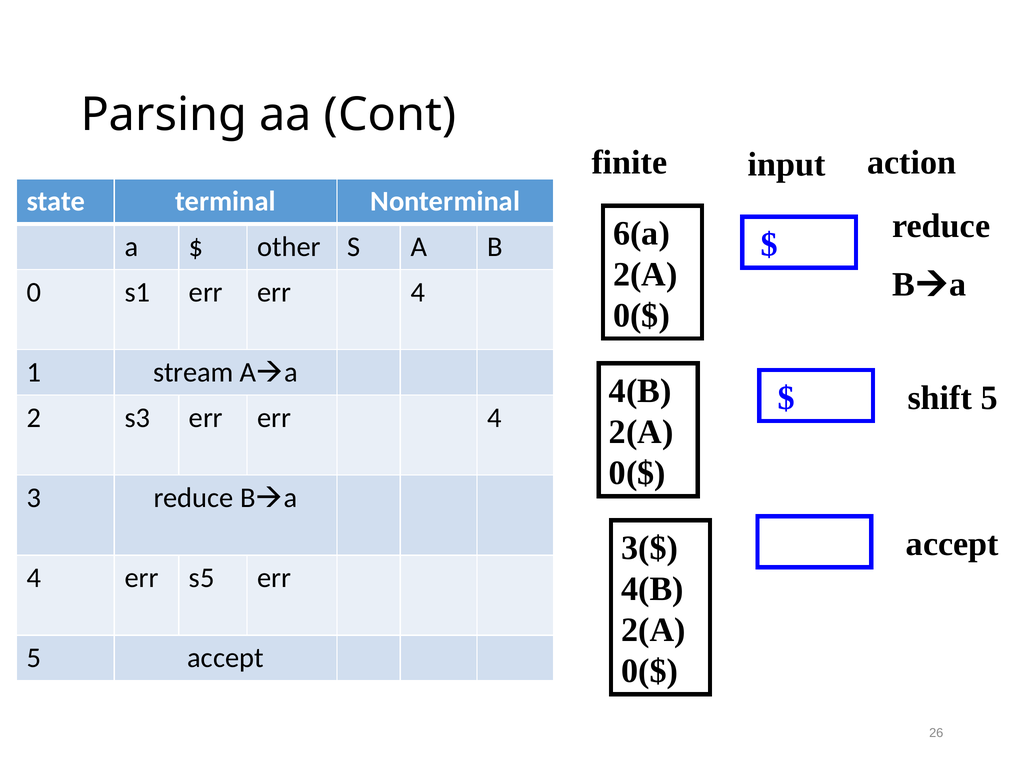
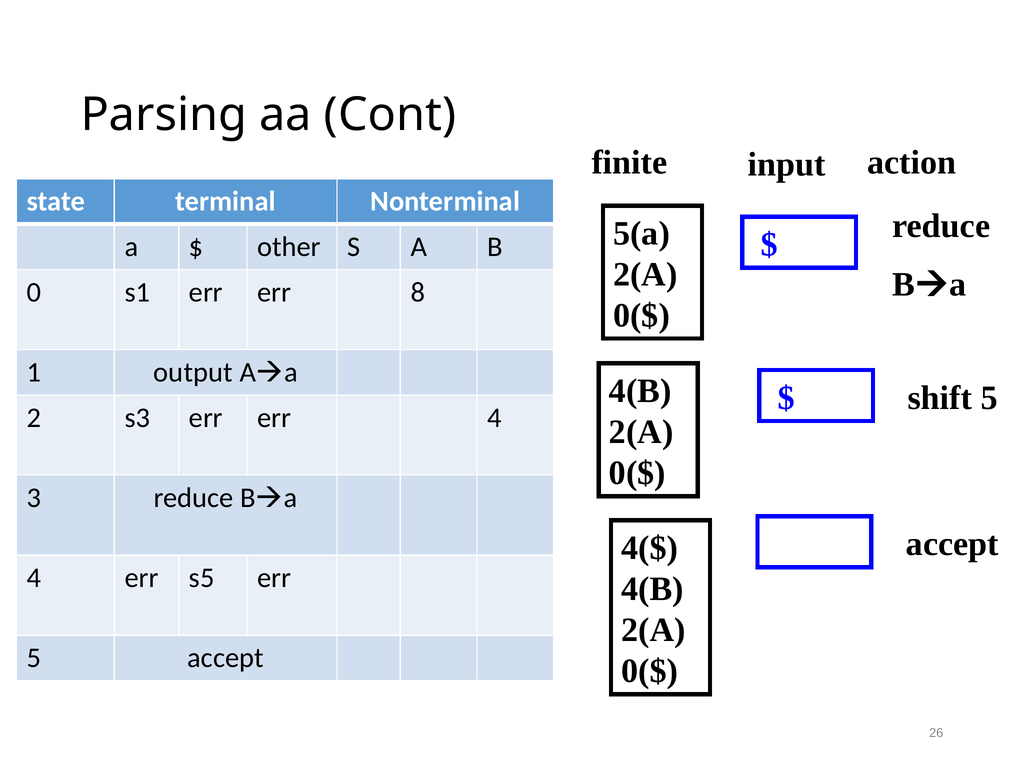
6(a: 6(a -> 5(a
s1 err err 4: 4 -> 8
stream: stream -> output
3($: 3($ -> 4($
